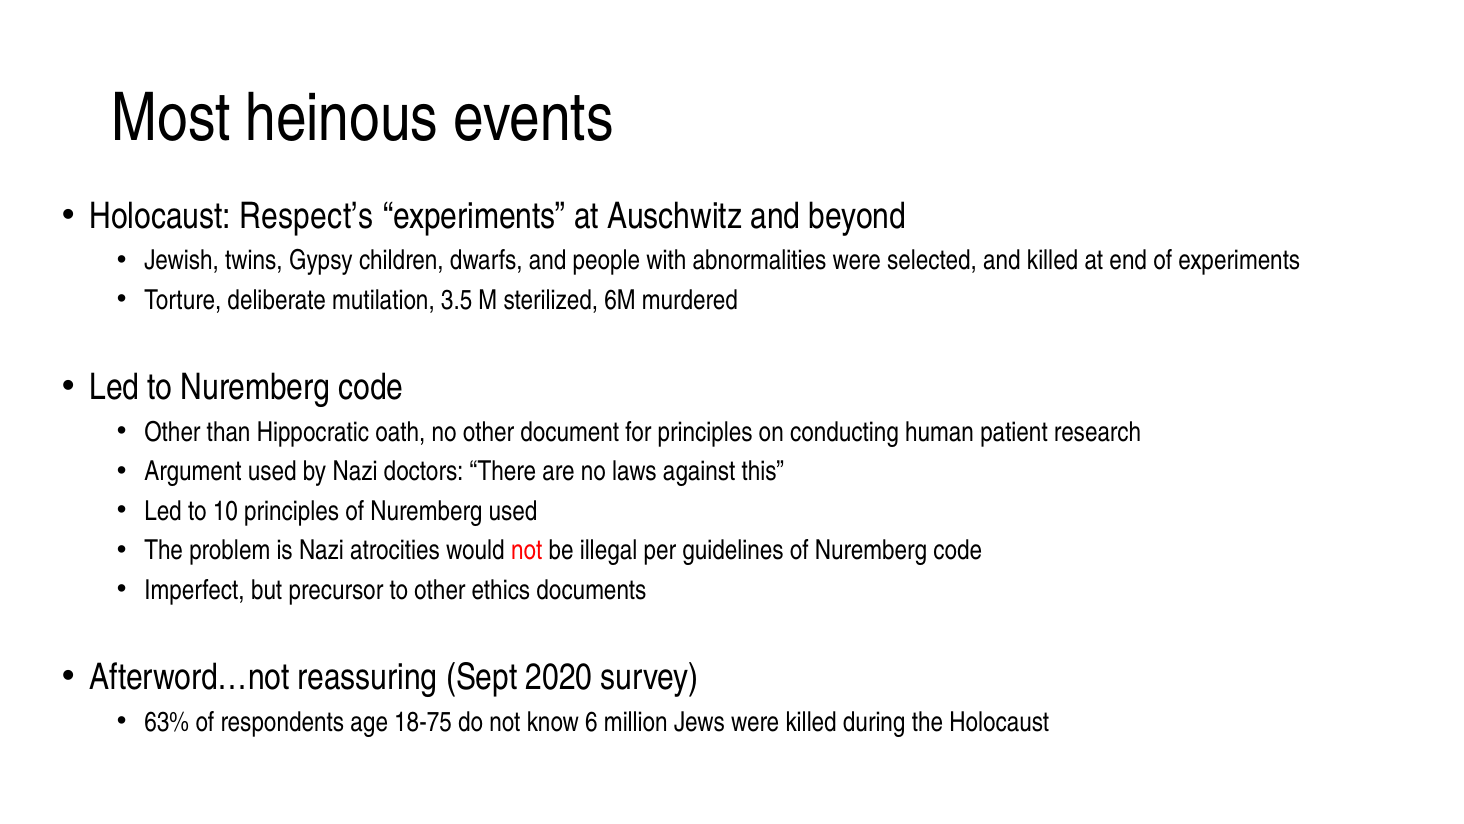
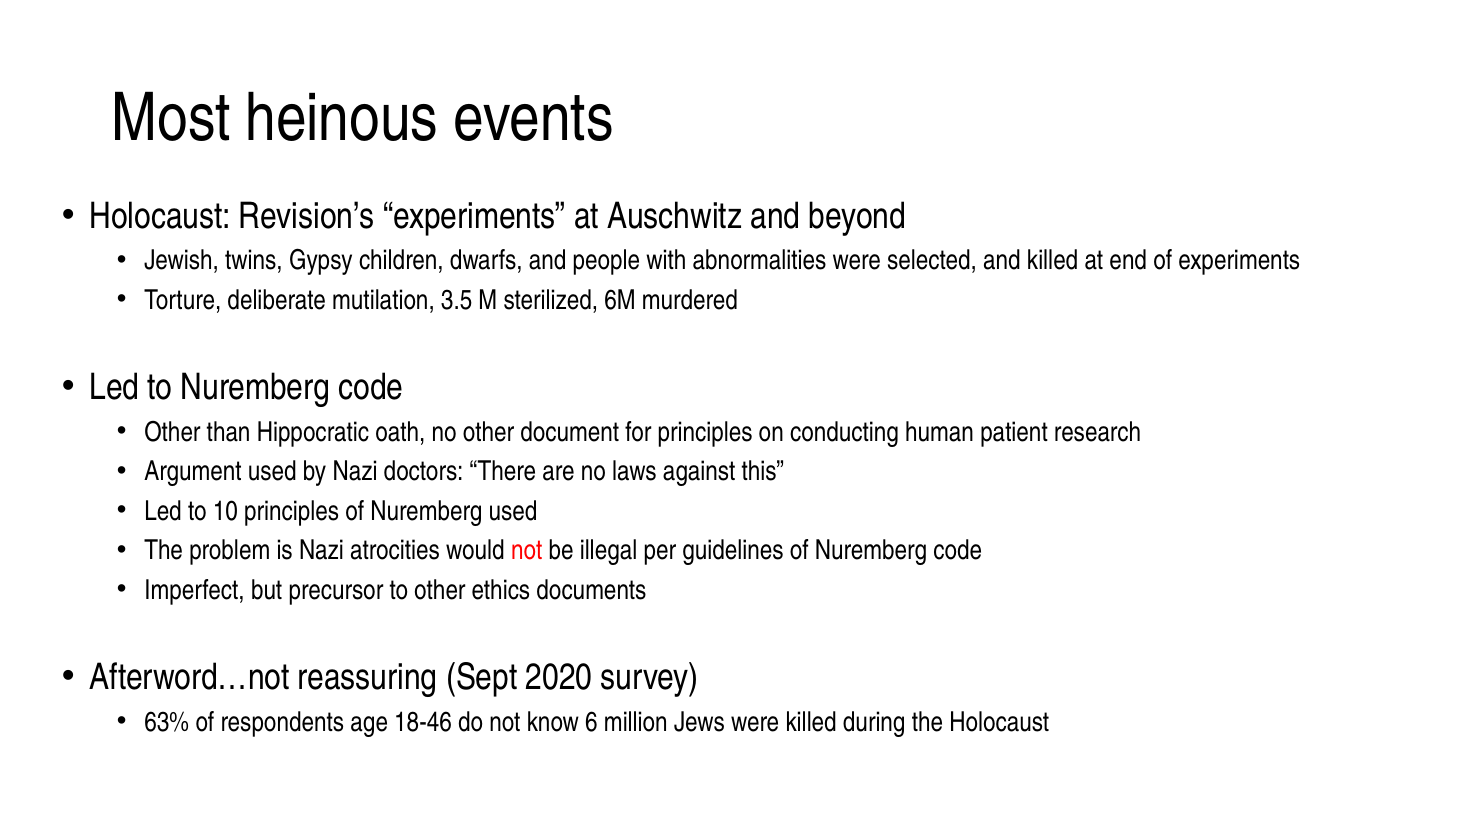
Respect’s: Respect’s -> Revision’s
18-75: 18-75 -> 18-46
